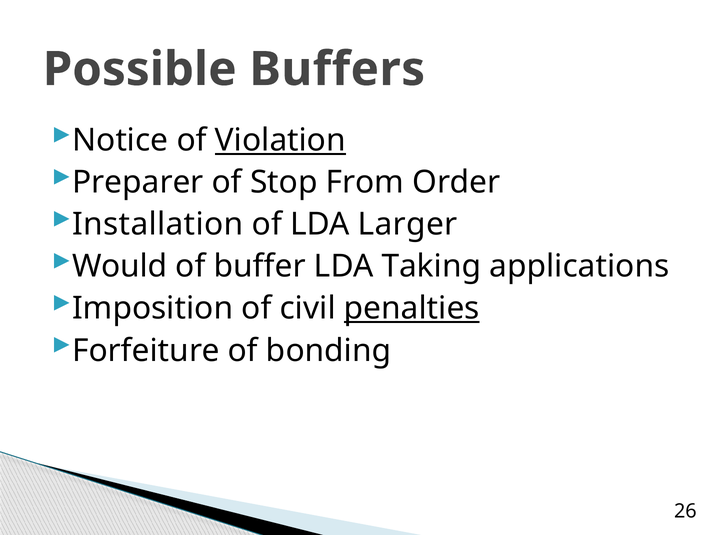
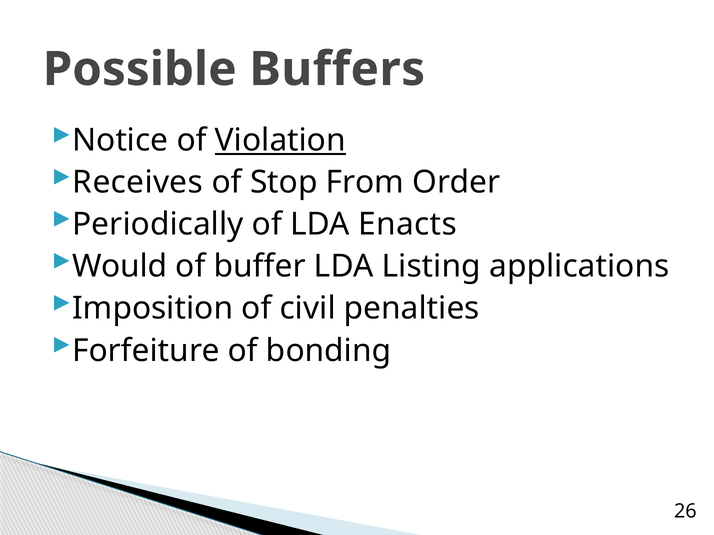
Preparer: Preparer -> Receives
Installation: Installation -> Periodically
Larger: Larger -> Enacts
Taking: Taking -> Listing
penalties underline: present -> none
